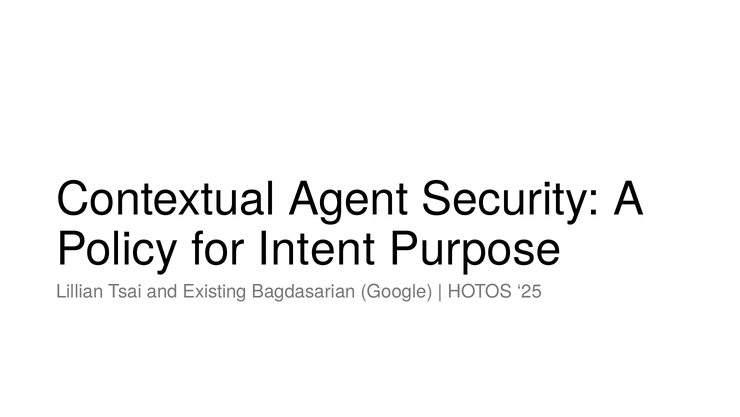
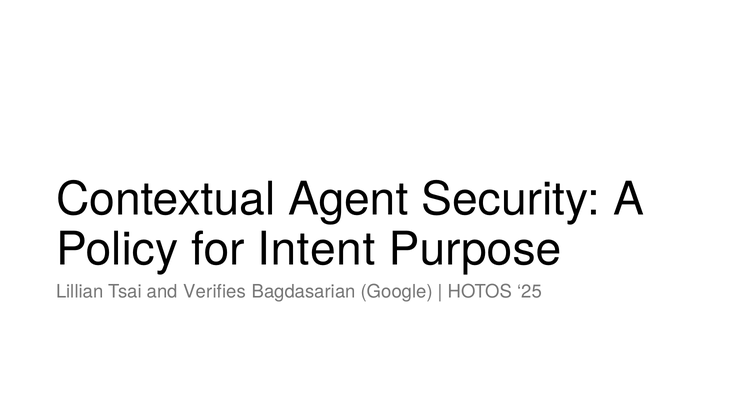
Existing: Existing -> Verifies
